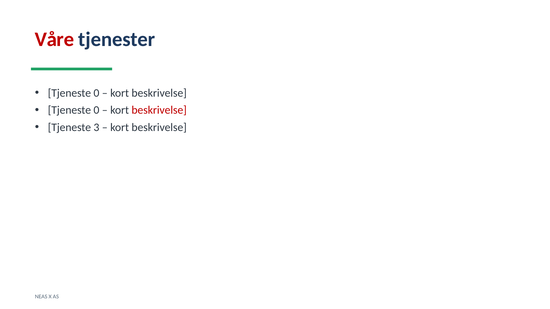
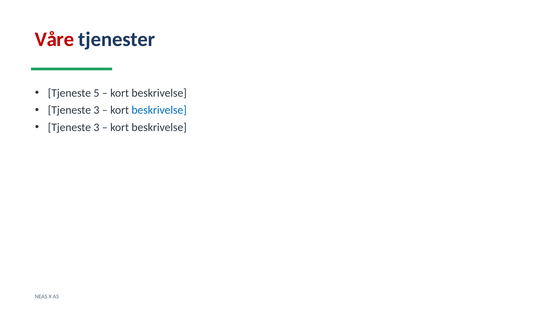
0 at (96, 93): 0 -> 5
0 at (96, 110): 0 -> 3
beskrivelse at (159, 110) colour: red -> blue
